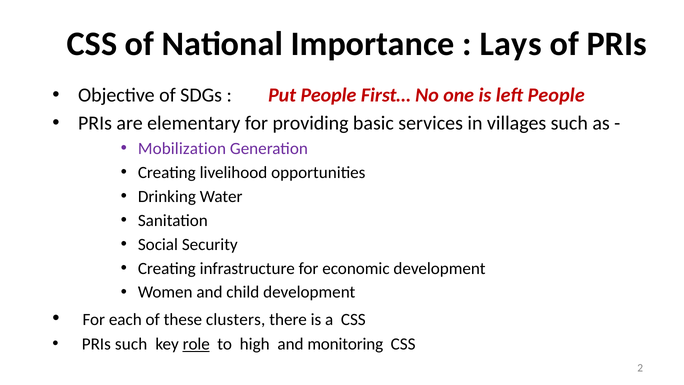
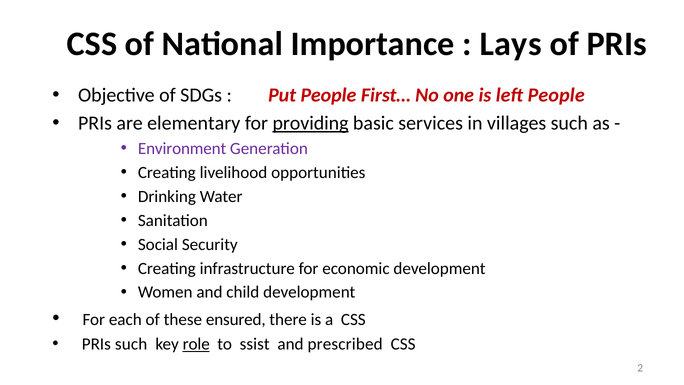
providing underline: none -> present
Mobilization: Mobilization -> Environment
clusters: clusters -> ensured
high: high -> ssist
monitoring: monitoring -> prescribed
